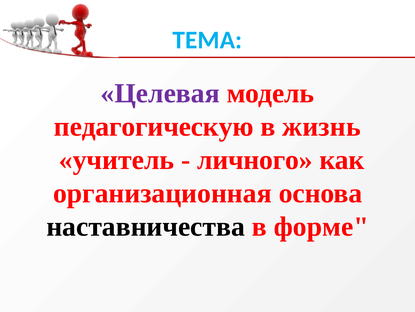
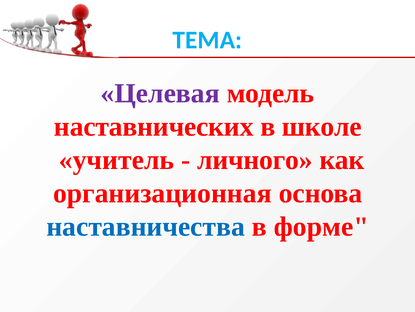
педагогическую: педагогическую -> наставнических
жизнь: жизнь -> школе
наставничества colour: black -> blue
